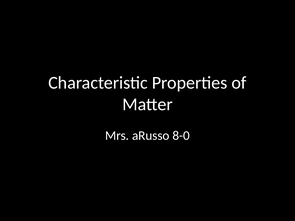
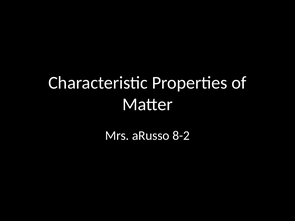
8-0: 8-0 -> 8-2
